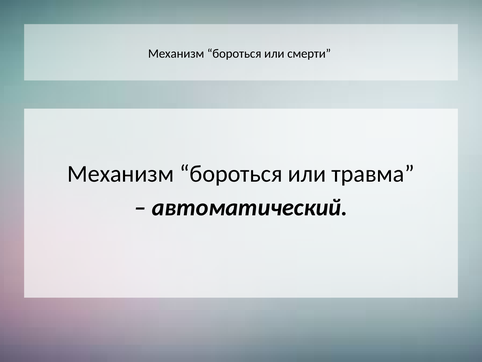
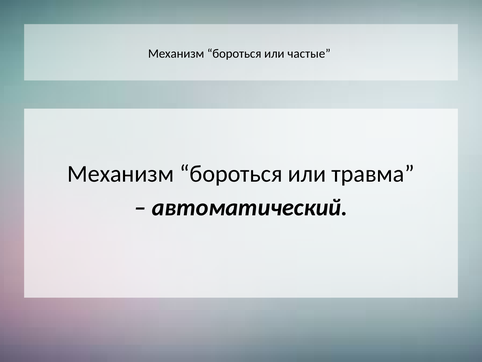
смерти: смерти -> частые
